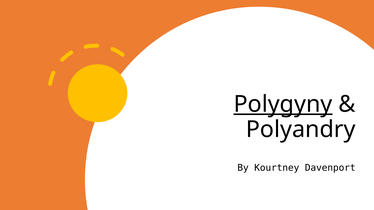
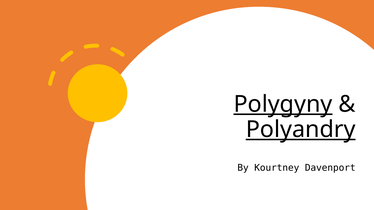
Polyandry underline: none -> present
